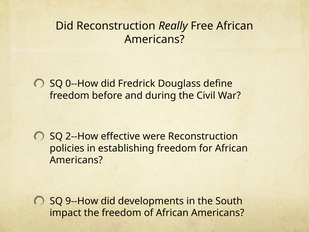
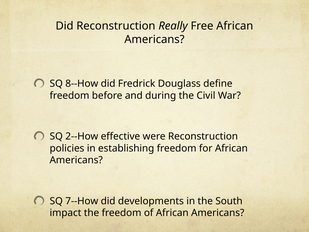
0--How: 0--How -> 8--How
9--How: 9--How -> 7--How
